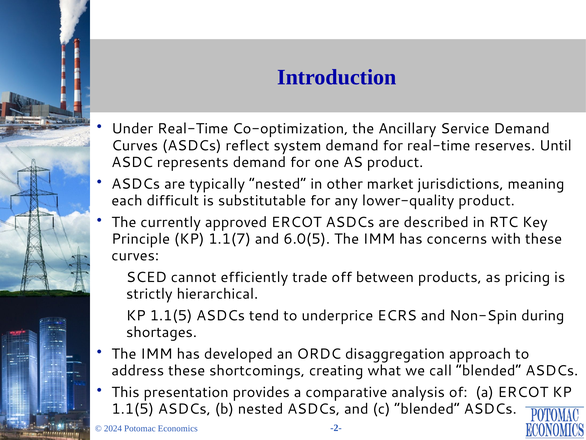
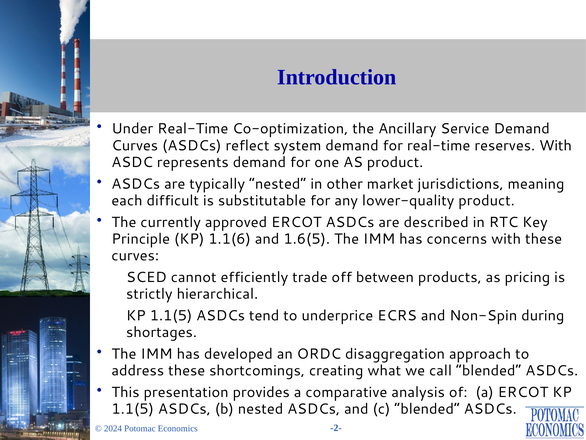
reserves Until: Until -> With
1.1(7: 1.1(7 -> 1.1(6
6.0(5: 6.0(5 -> 1.6(5
